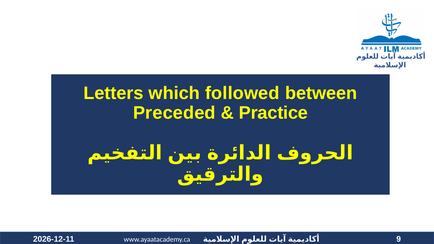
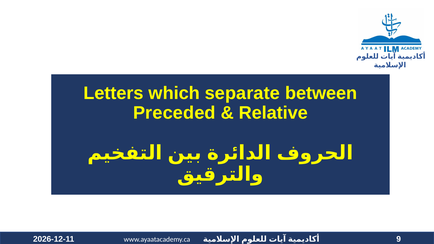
followed: followed -> separate
Practice: Practice -> Relative
